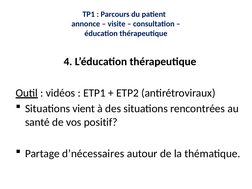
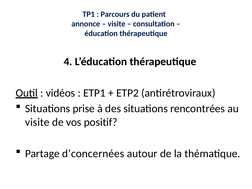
vient: vient -> prise
santé at (37, 122): santé -> visite
d’nécessaires: d’nécessaires -> d’concernées
